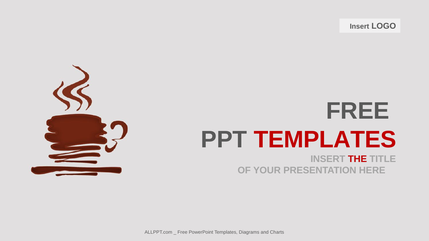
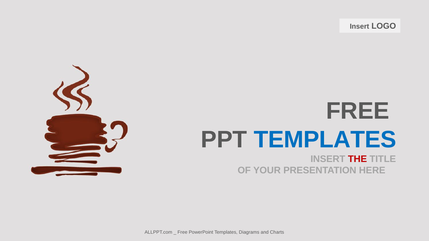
TEMPLATES at (325, 140) colour: red -> blue
